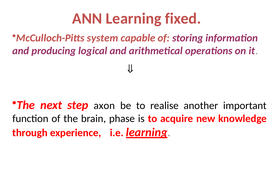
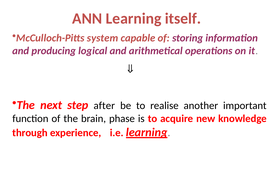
fixed: fixed -> itself
axon: axon -> after
